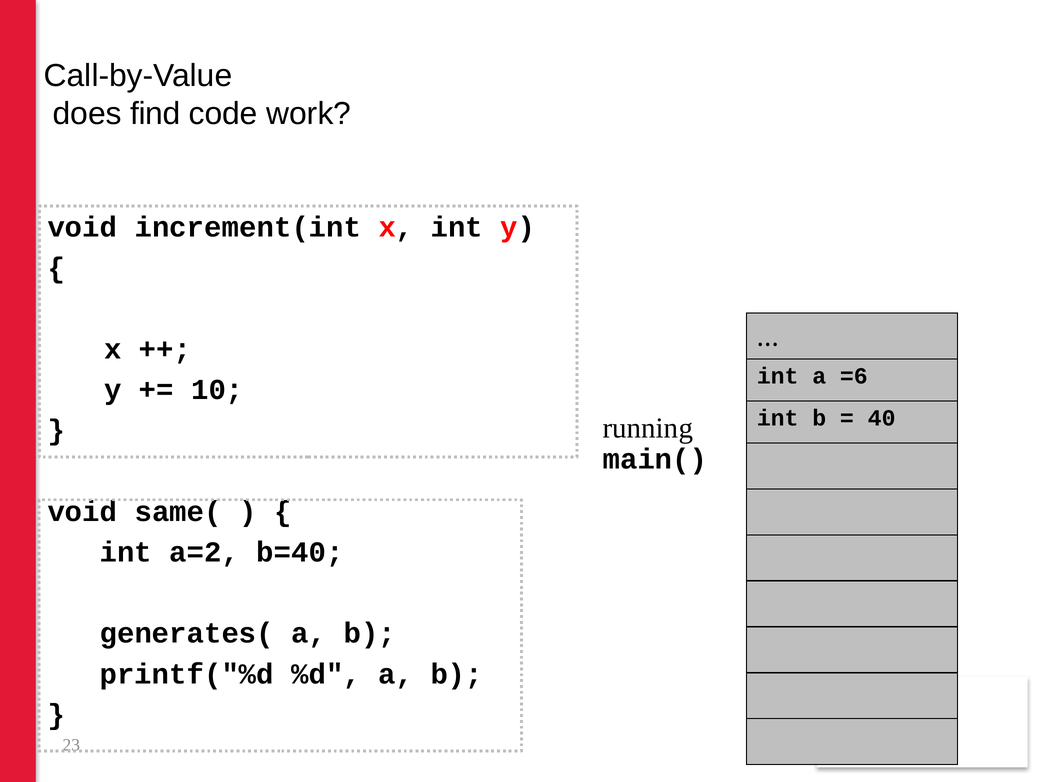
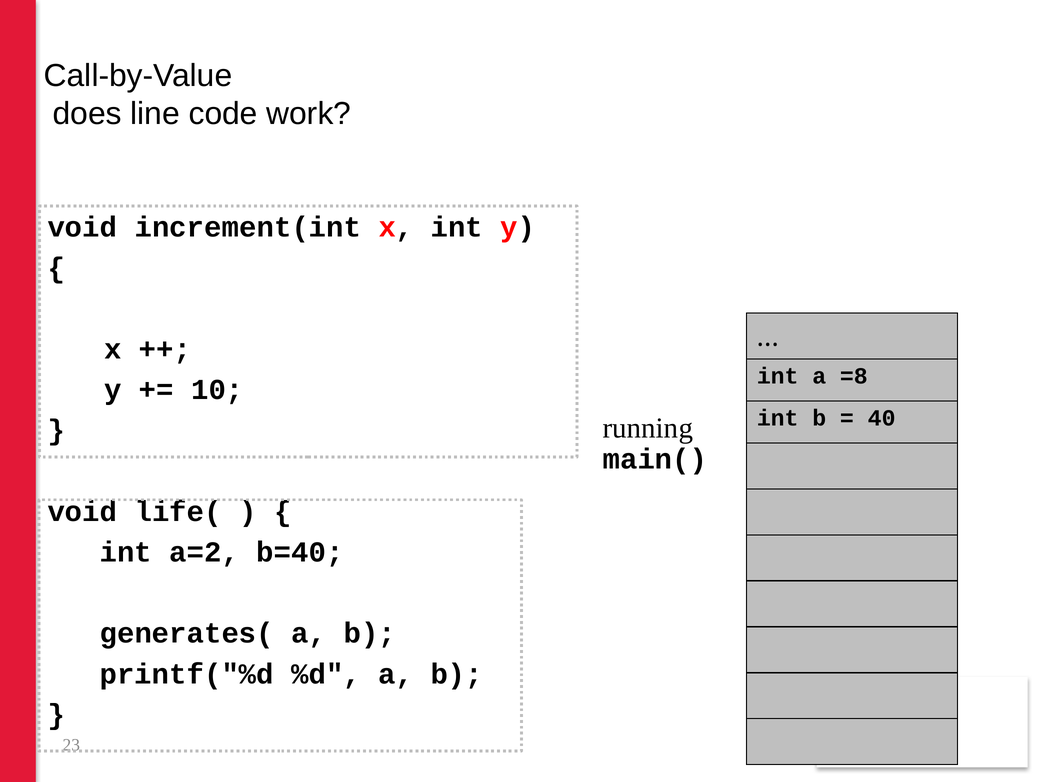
find: find -> line
=6: =6 -> =8
same(: same( -> life(
